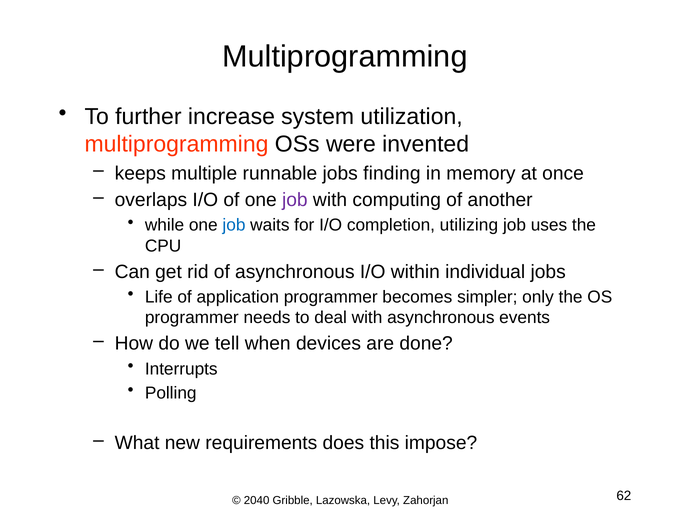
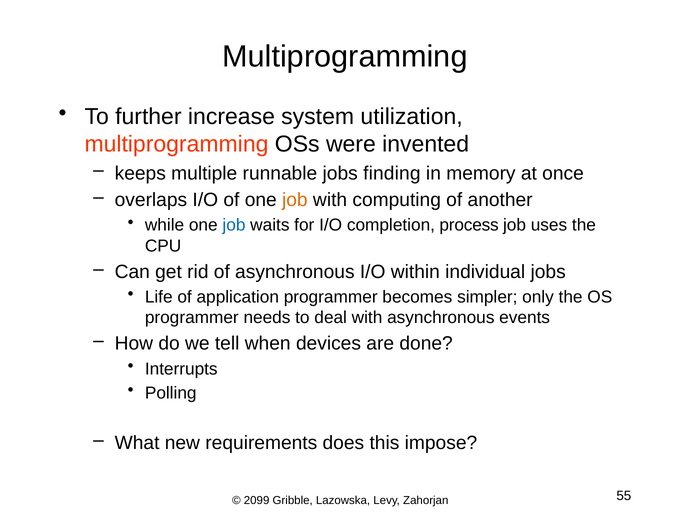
job at (295, 200) colour: purple -> orange
utilizing: utilizing -> process
2040: 2040 -> 2099
62: 62 -> 55
